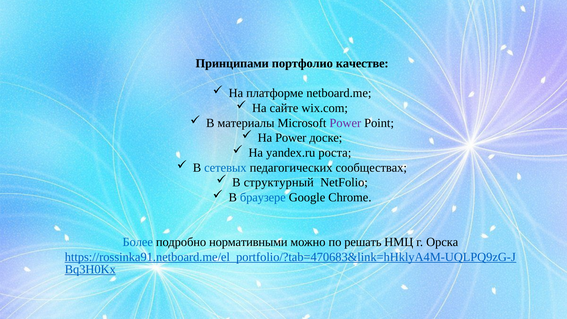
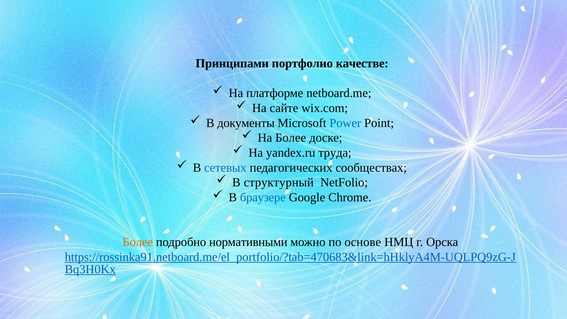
материалы: материалы -> документы
Power at (345, 123) colour: purple -> blue
На Power: Power -> Более
роста: роста -> труда
Более at (138, 242) colour: blue -> orange
решать: решать -> основе
